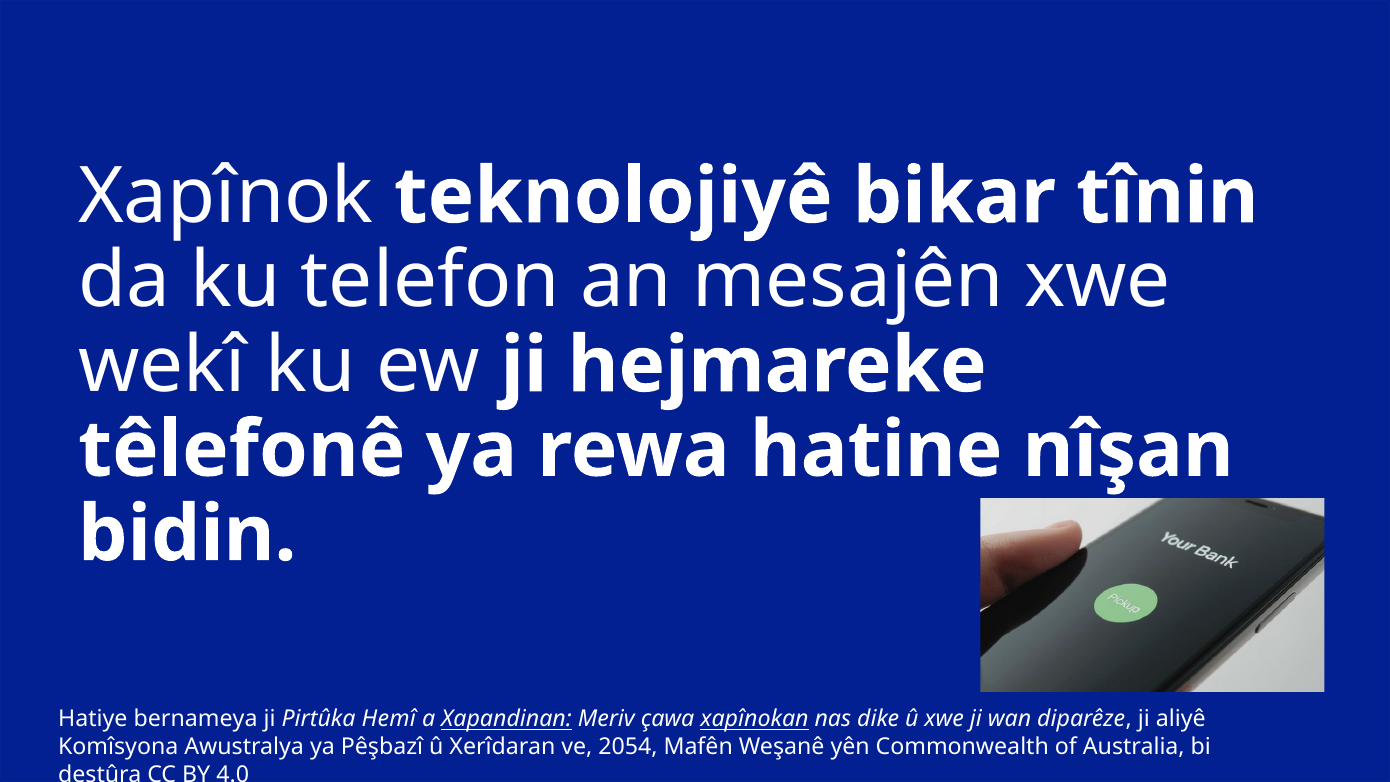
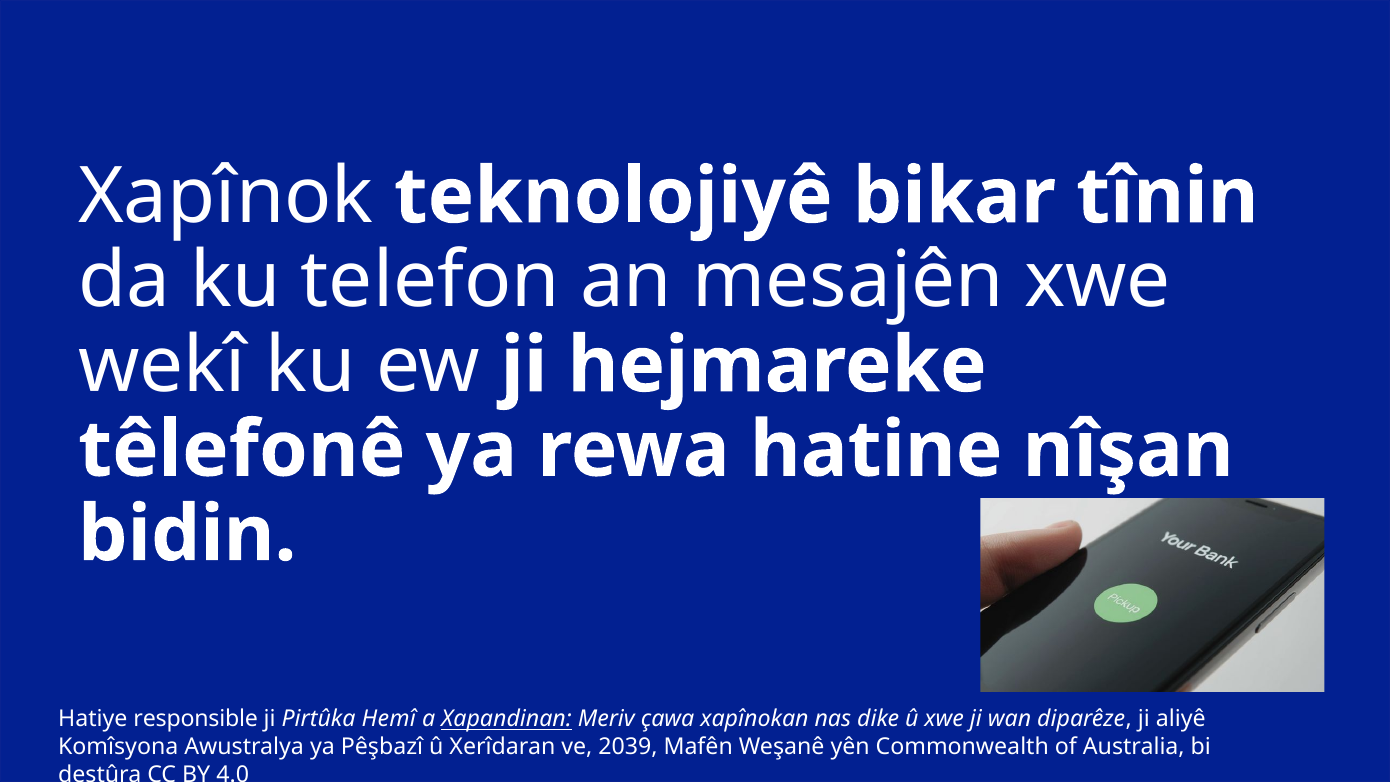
bernameya: bernameya -> responsible
xapînokan underline: present -> none
2054: 2054 -> 2039
